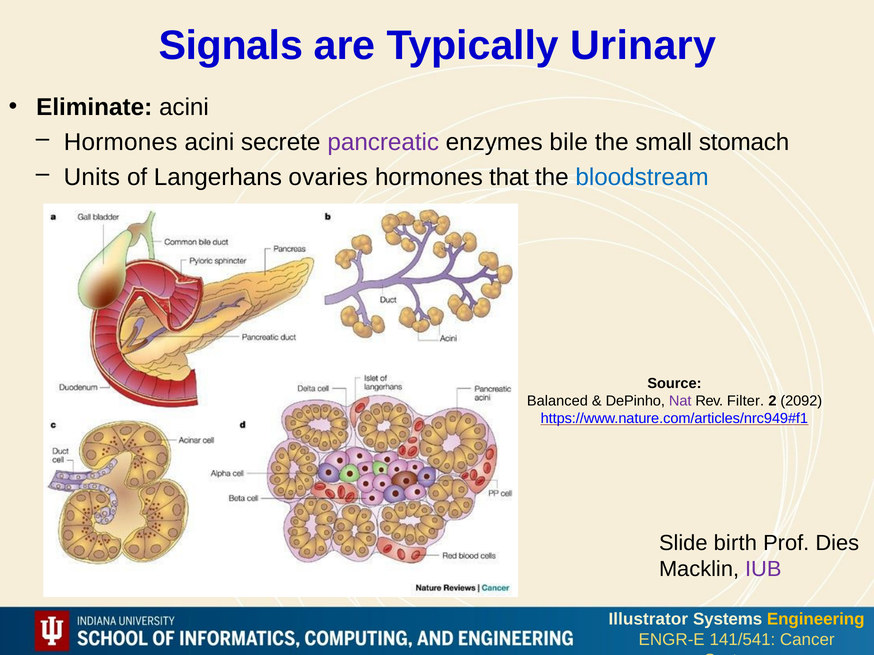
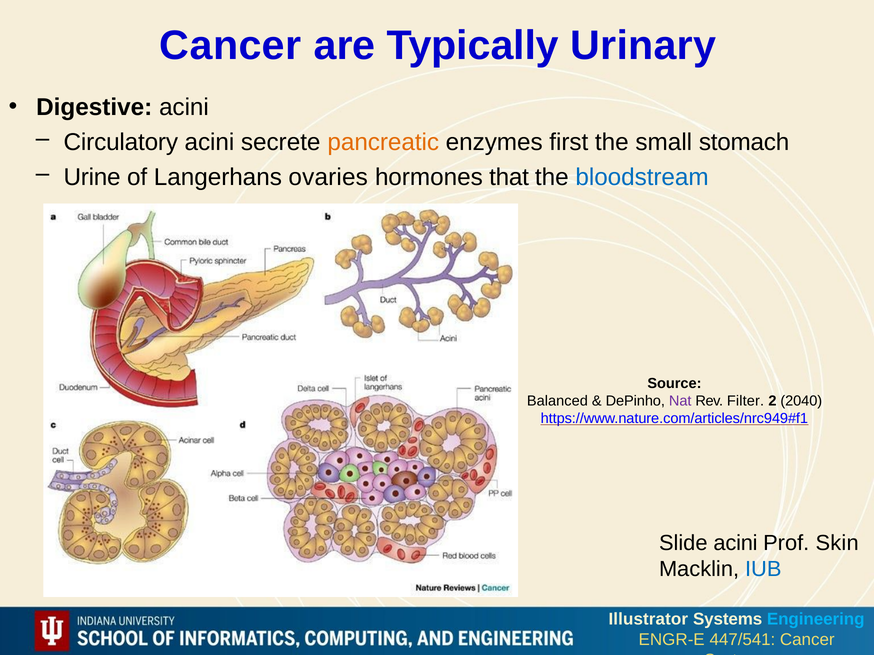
Signals at (231, 46): Signals -> Cancer
Eliminate: Eliminate -> Digestive
Hormones at (121, 142): Hormones -> Circulatory
pancreatic colour: purple -> orange
bile: bile -> first
Units: Units -> Urine
2092: 2092 -> 2040
Slide birth: birth -> acini
Dies: Dies -> Skin
IUB colour: purple -> blue
Engineering colour: yellow -> light blue
141/541: 141/541 -> 447/541
